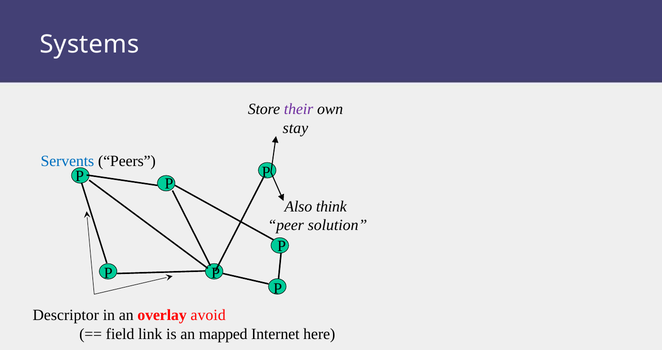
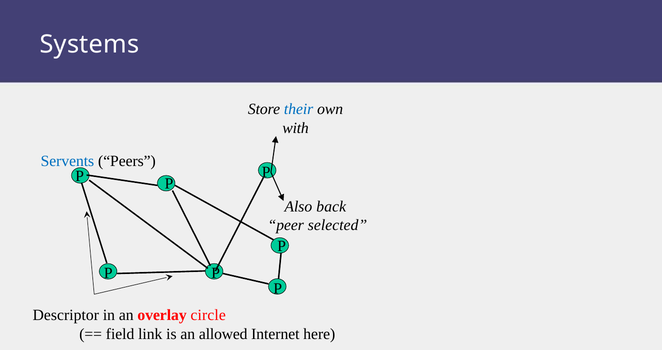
their colour: purple -> blue
stay: stay -> with
think: think -> back
solution: solution -> selected
avoid: avoid -> circle
mapped: mapped -> allowed
